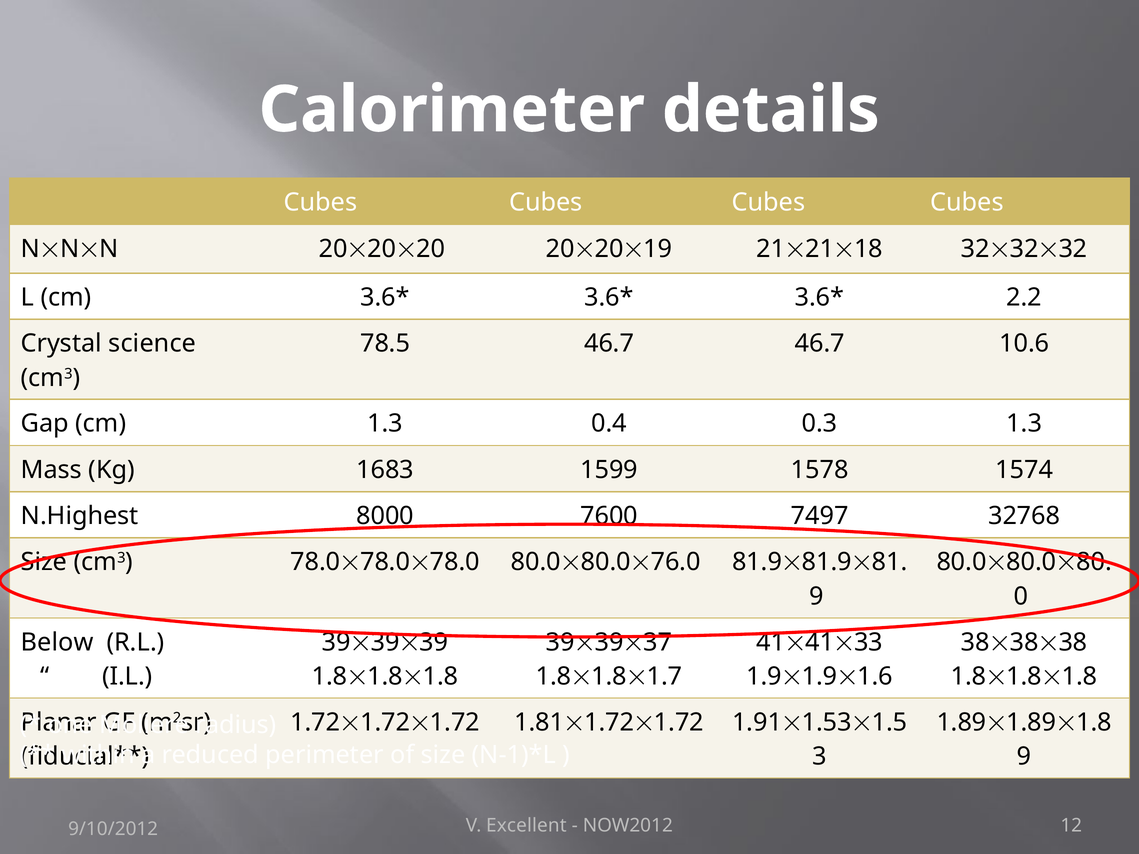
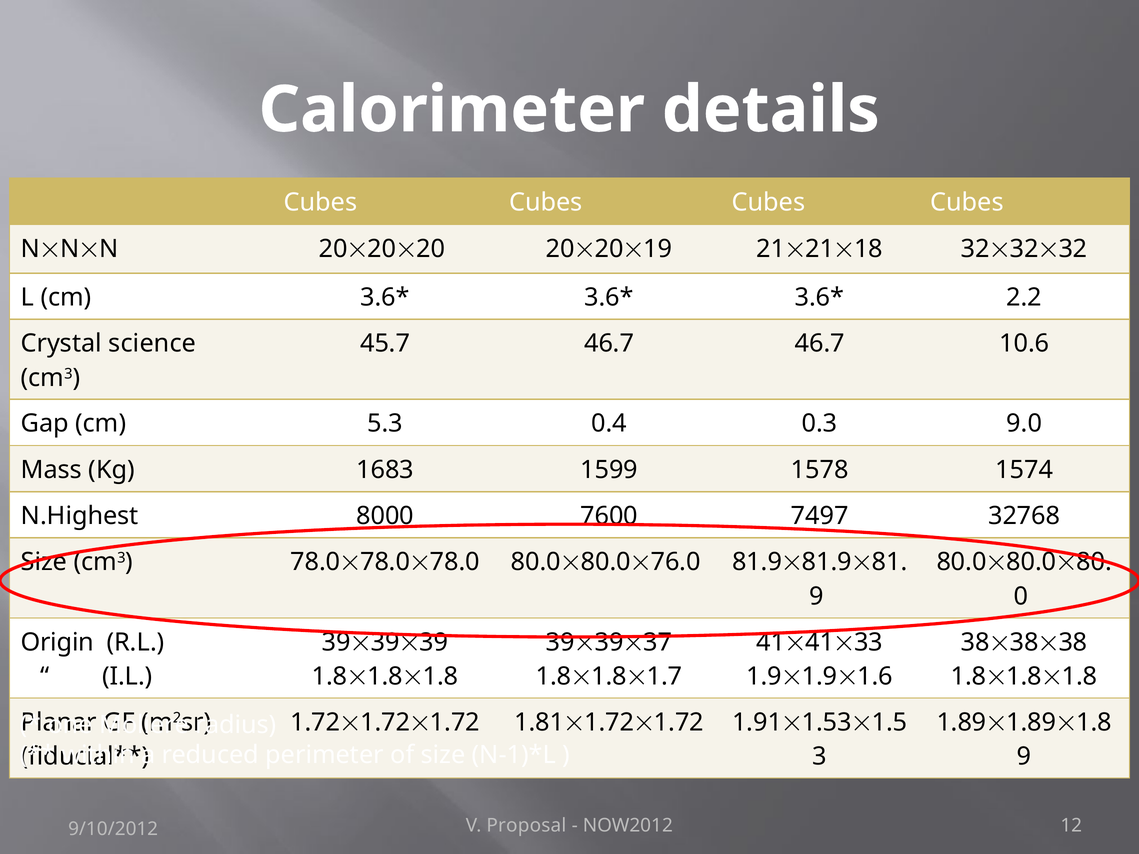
78.5: 78.5 -> 45.7
cm 1.3: 1.3 -> 5.3
0.3 1.3: 1.3 -> 9.0
Below: Below -> Origin
Excellent: Excellent -> Proposal
